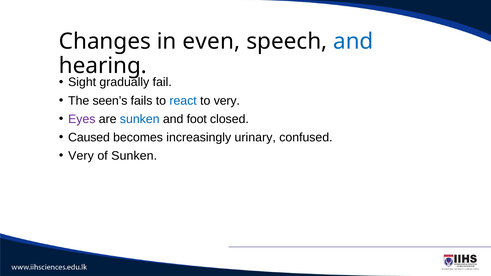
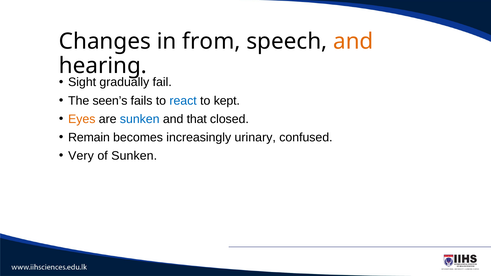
even: even -> from
and at (353, 41) colour: blue -> orange
to very: very -> kept
Eyes colour: purple -> orange
foot: foot -> that
Caused: Caused -> Remain
